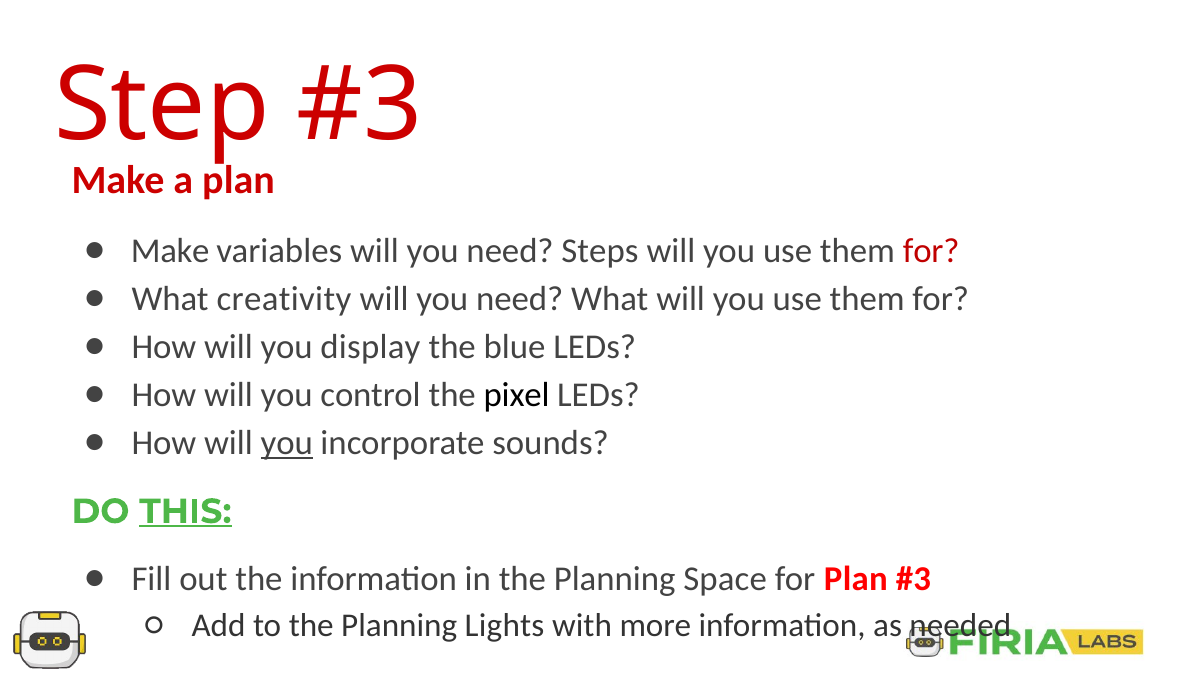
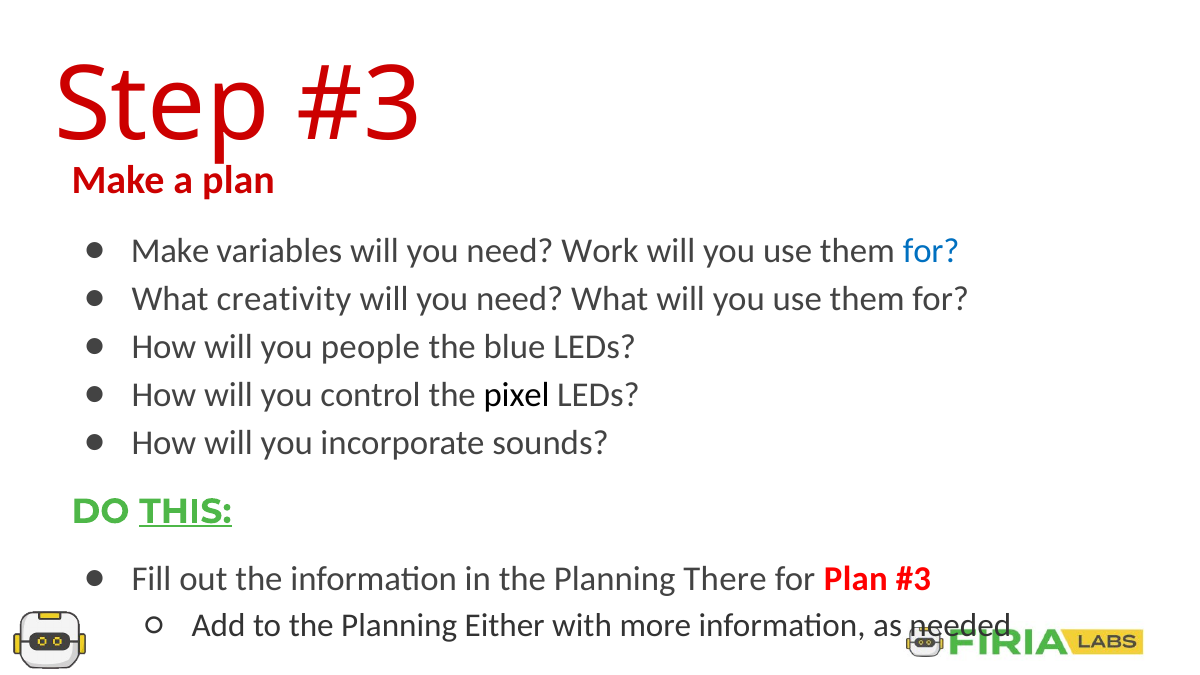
Steps: Steps -> Work
for at (931, 251) colour: red -> blue
display: display -> people
you at (287, 443) underline: present -> none
Space: Space -> There
Lights: Lights -> Either
